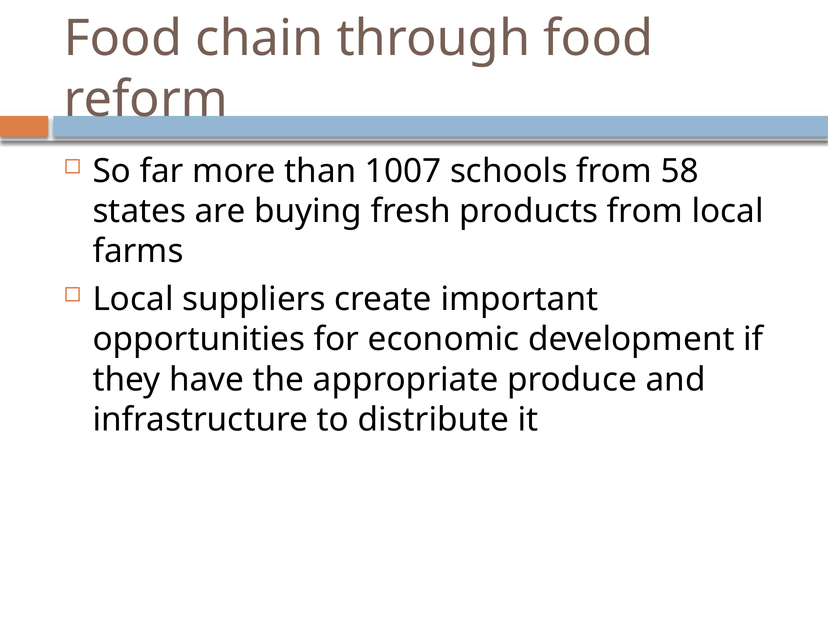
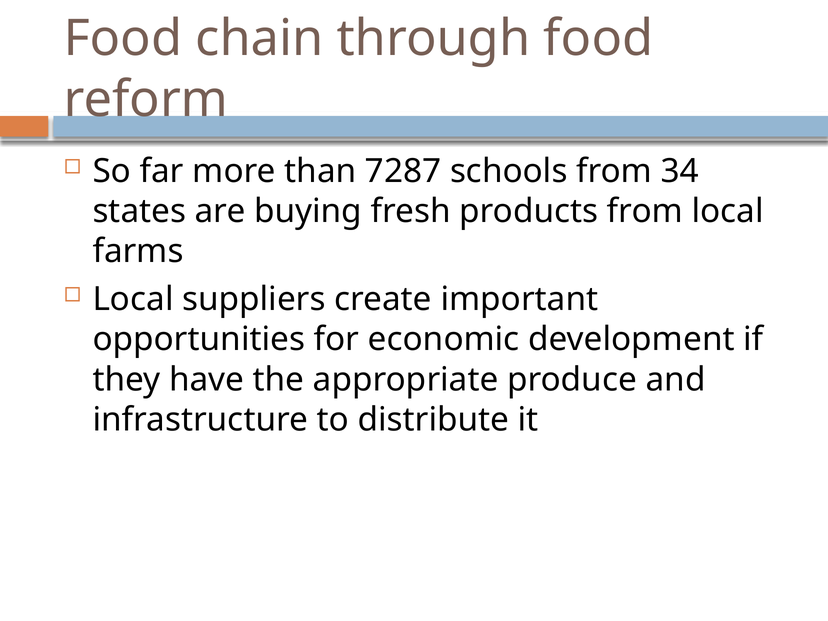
1007: 1007 -> 7287
58: 58 -> 34
